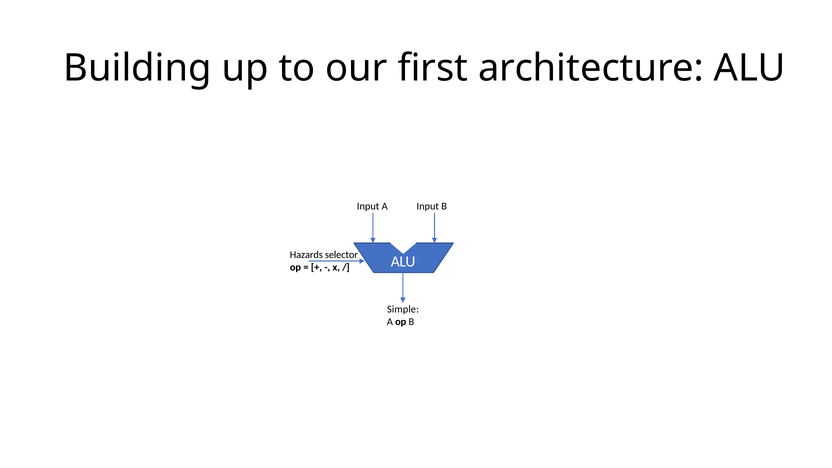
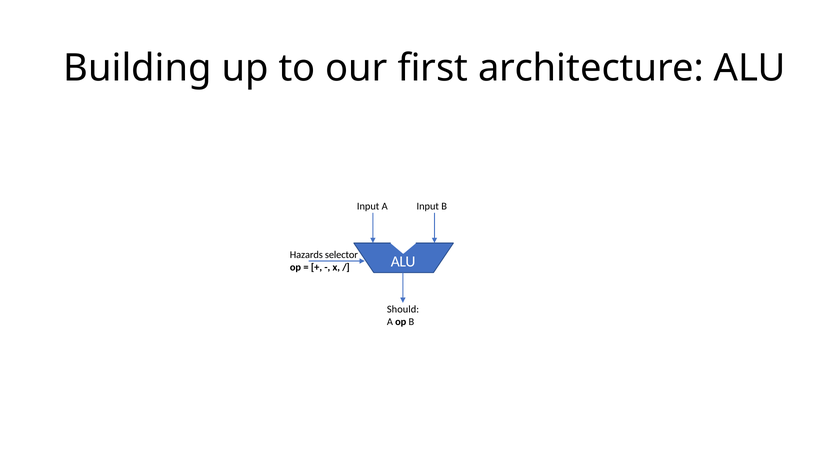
Simple: Simple -> Should
